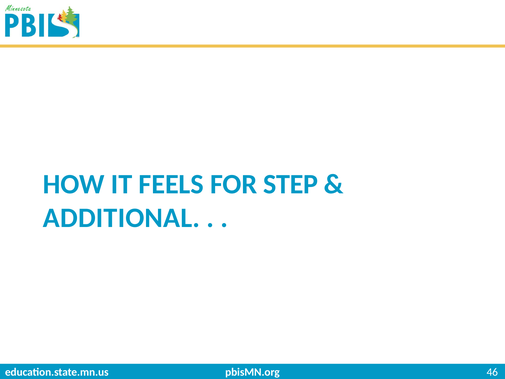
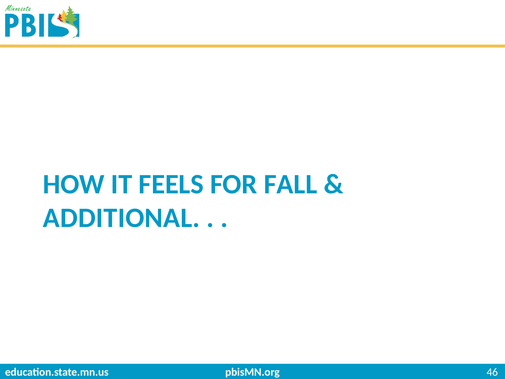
STEP: STEP -> FALL
